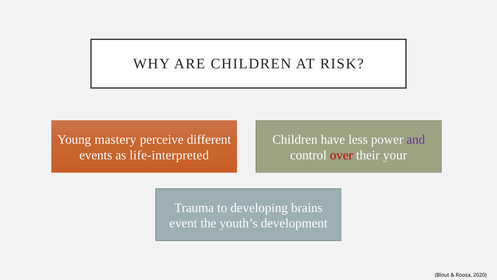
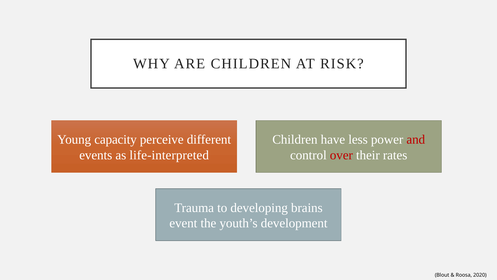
mastery: mastery -> capacity
and colour: purple -> red
your: your -> rates
